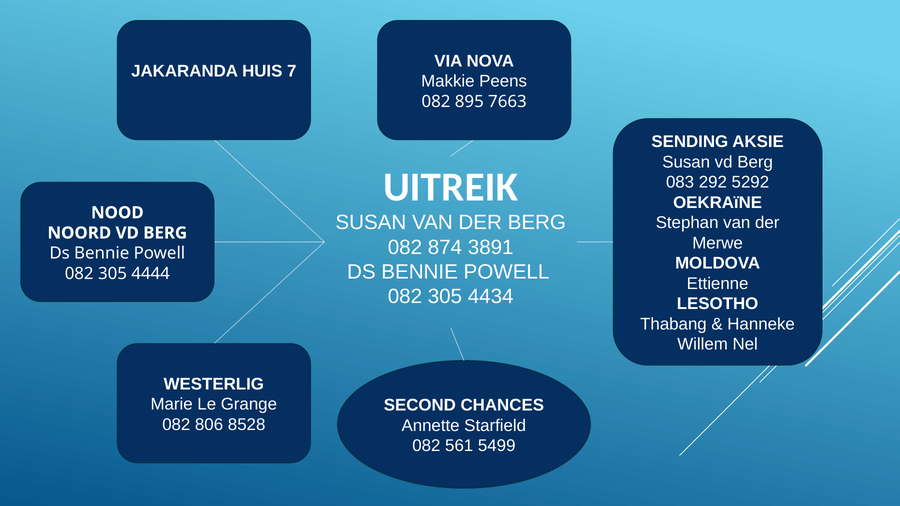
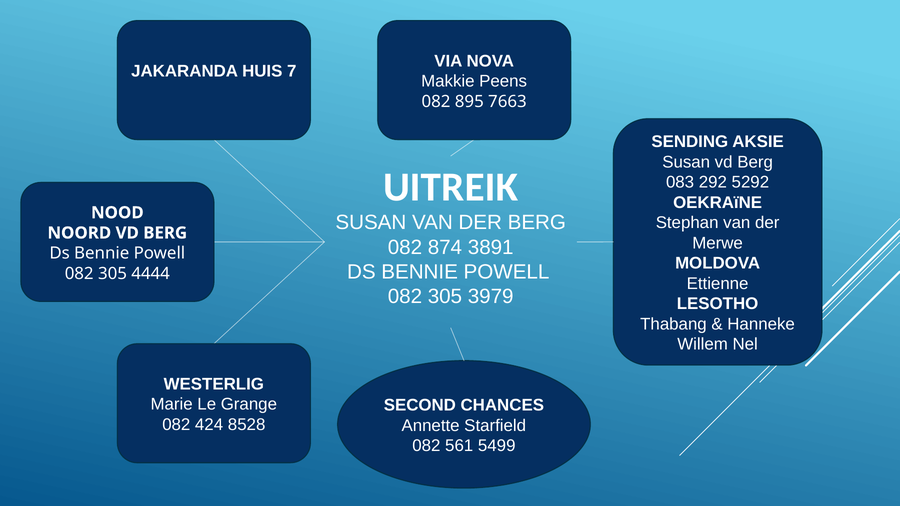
4434: 4434 -> 3979
806: 806 -> 424
